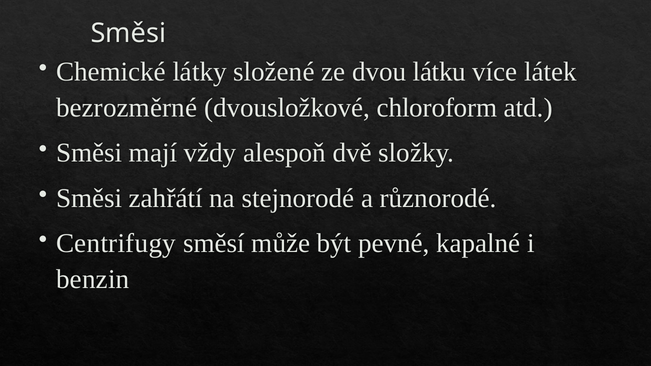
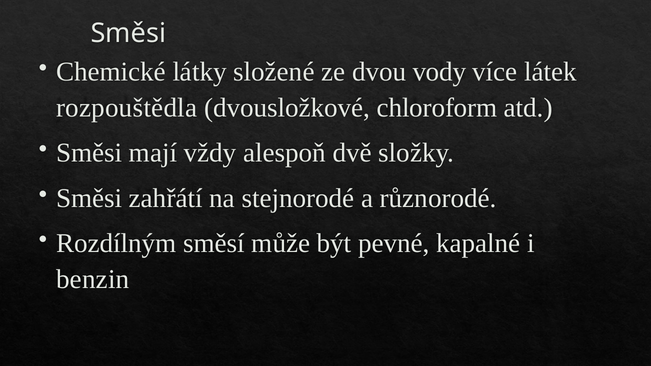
látku: látku -> vody
bezrozměrné: bezrozměrné -> rozpouštědla
Centrifugy: Centrifugy -> Rozdílným
